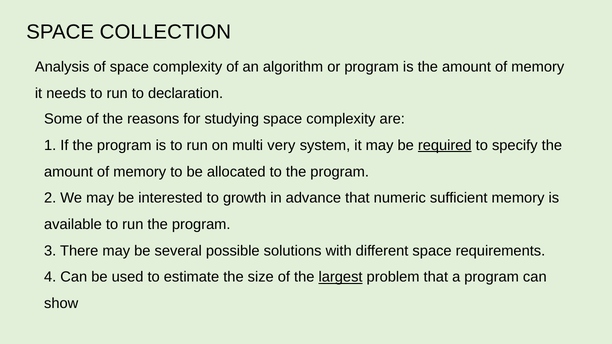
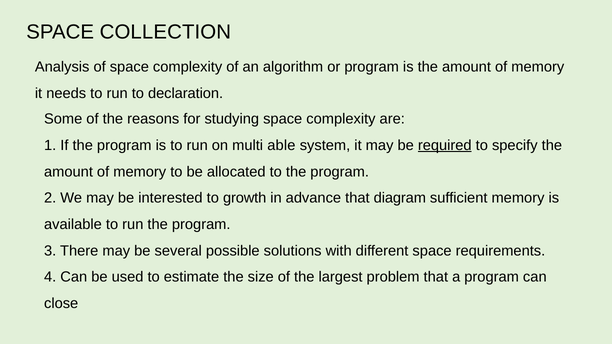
very: very -> able
numeric: numeric -> diagram
largest underline: present -> none
show: show -> close
